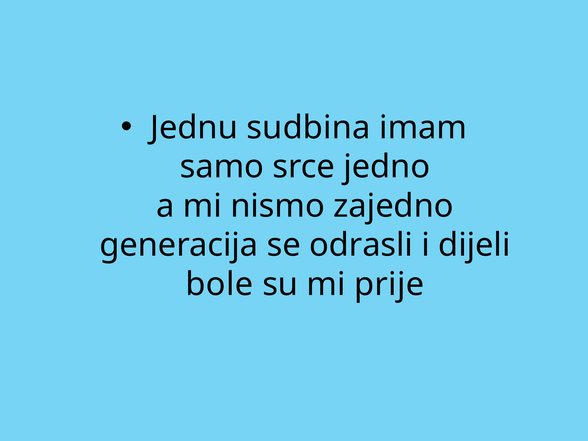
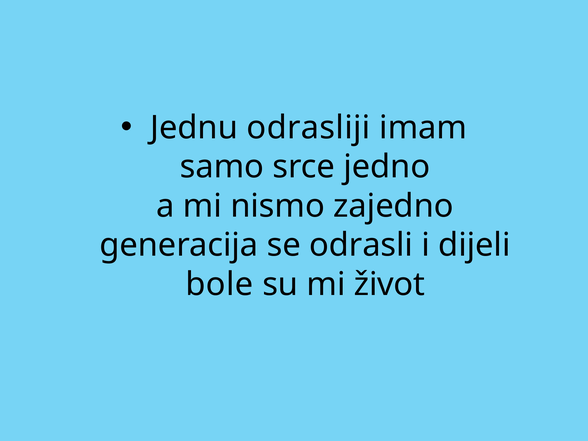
sudbina: sudbina -> odrasliji
prije: prije -> život
